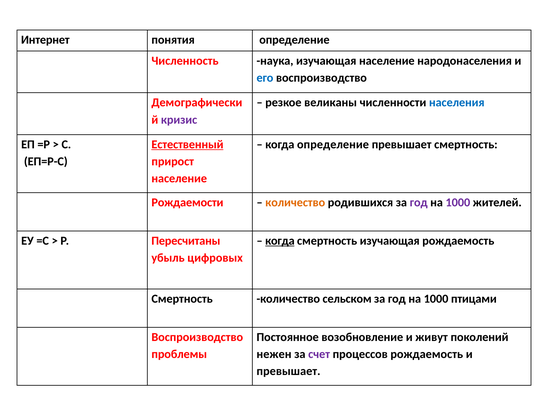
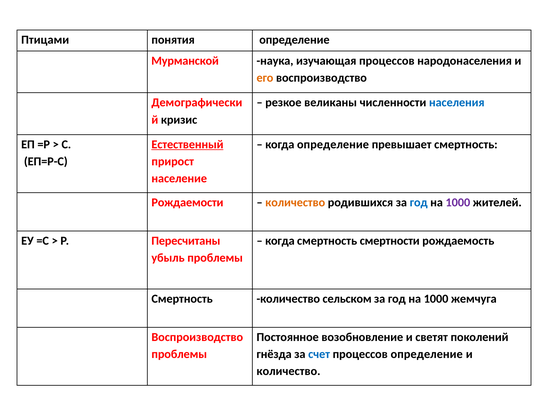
Интернет: Интернет -> Птицами
Численность: Численность -> Мурманской
изучающая население: население -> процессов
его colour: blue -> orange
кризис colour: purple -> black
год at (419, 202) colour: purple -> blue
когда at (280, 241) underline: present -> none
смертность изучающая: изучающая -> смертности
убыль цифровых: цифровых -> проблемы
птицами: птицами -> жемчуга
живут: живут -> светят
нежен: нежен -> гнёзда
счет colour: purple -> blue
процессов рождаемость: рождаемость -> определение
превышает at (288, 371): превышает -> количество
